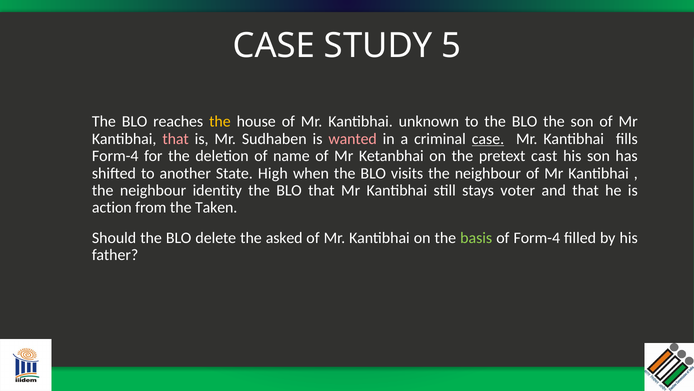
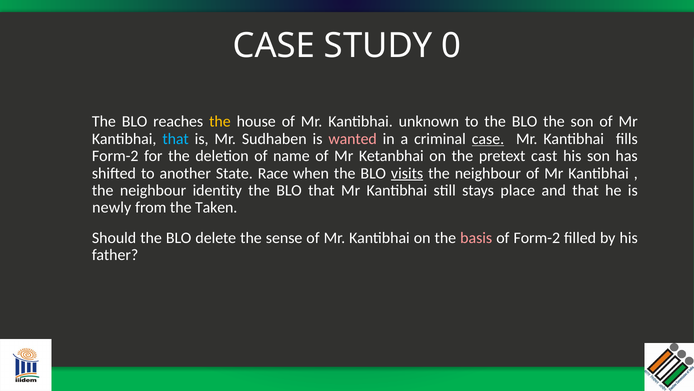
5: 5 -> 0
that at (176, 139) colour: pink -> light blue
Form-4 at (115, 156): Form-4 -> Form-2
High: High -> Race
visits underline: none -> present
voter: voter -> place
action: action -> newly
asked: asked -> sense
basis colour: light green -> pink
of Form-4: Form-4 -> Form-2
